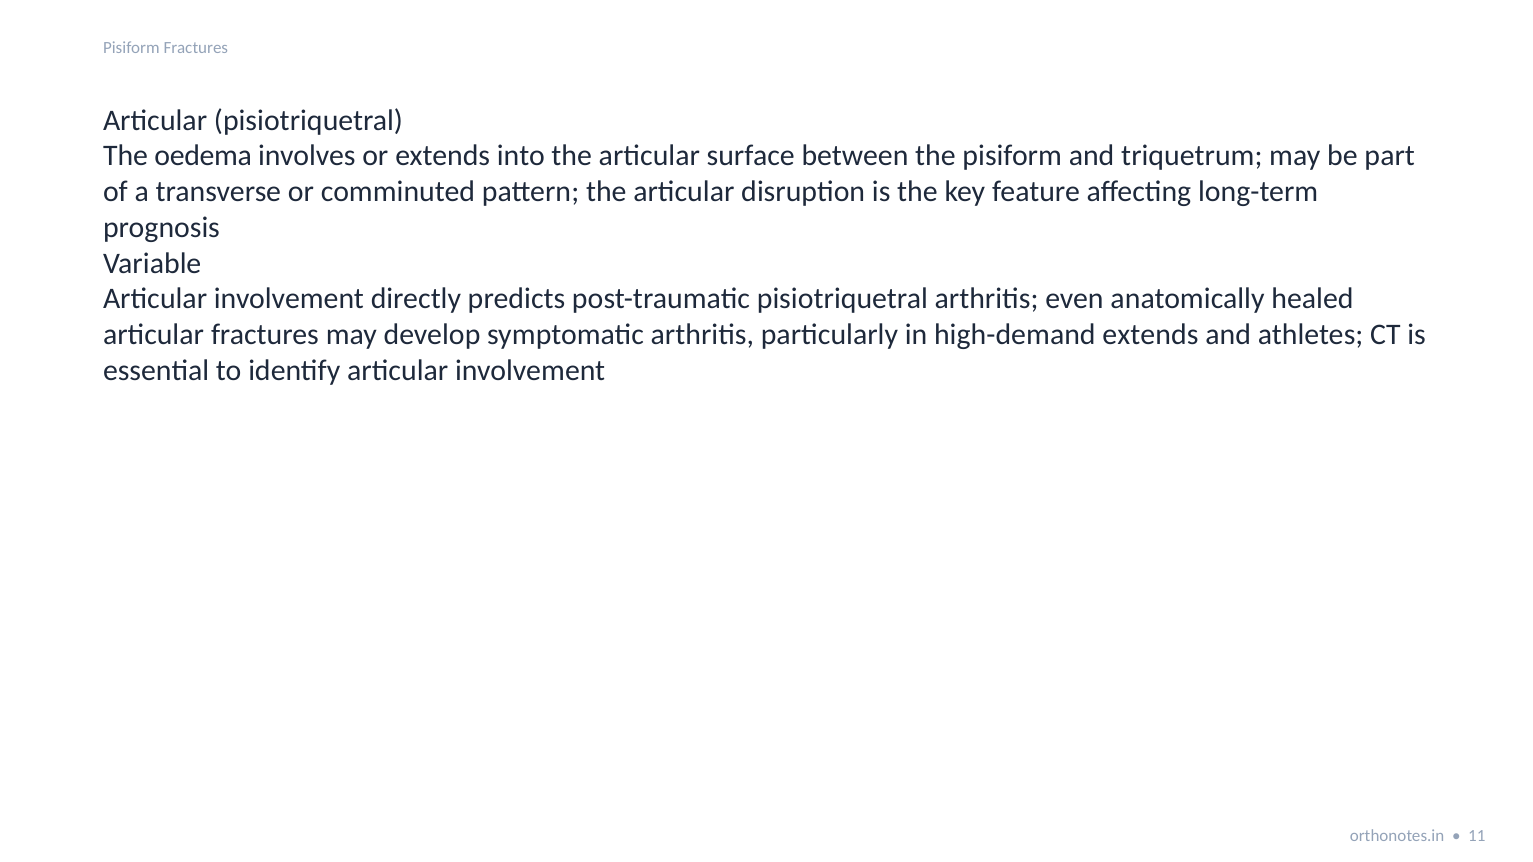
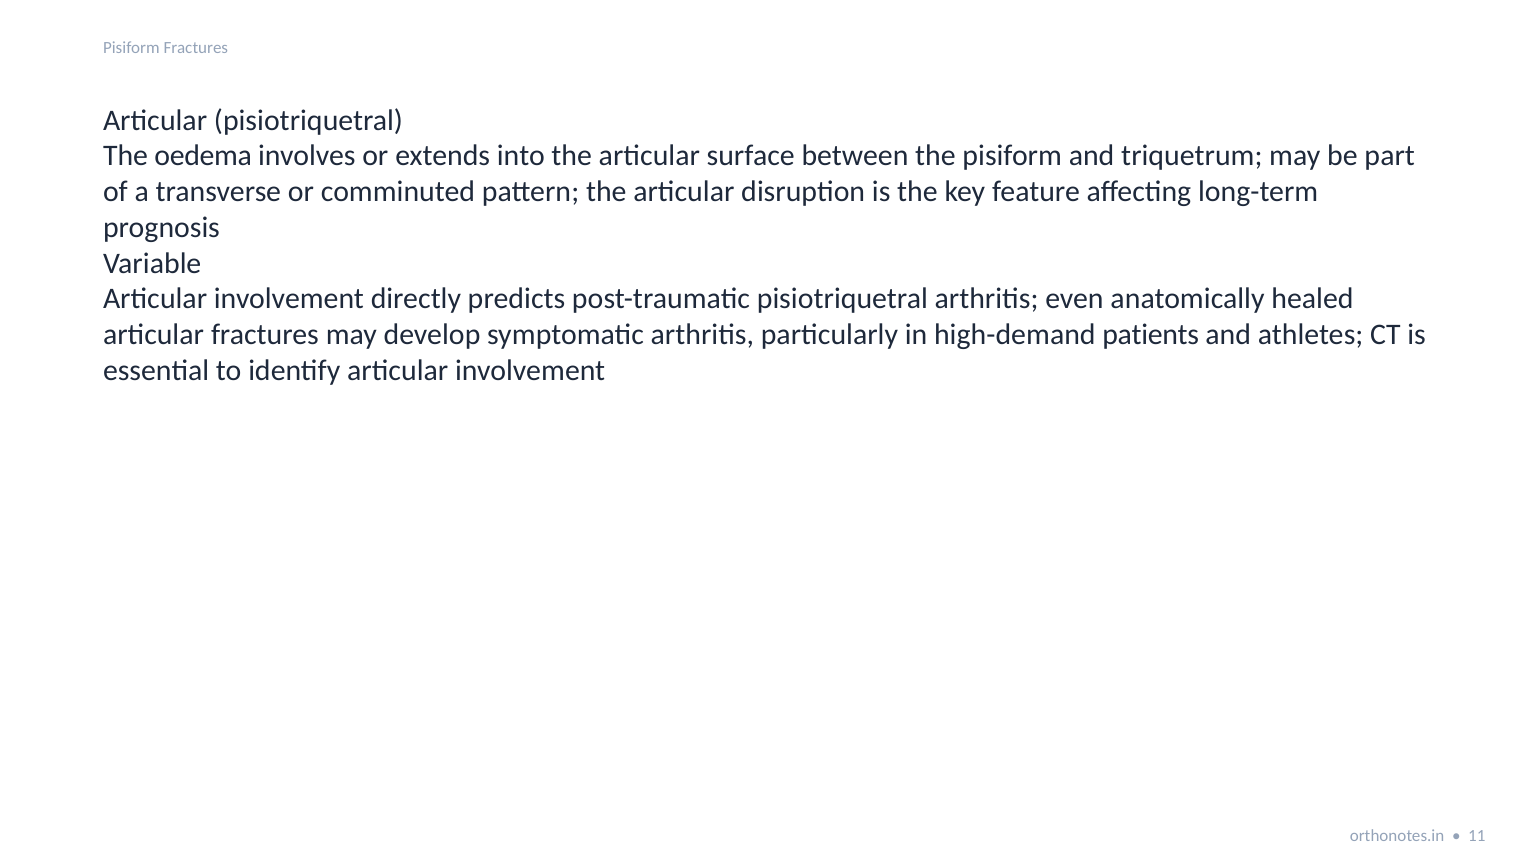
high-demand extends: extends -> patients
